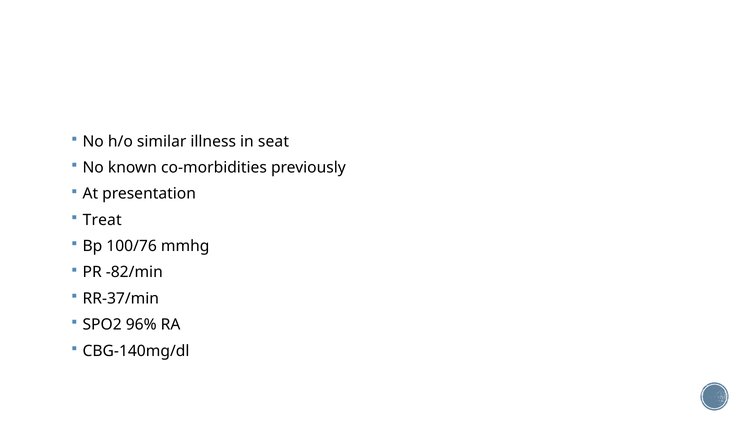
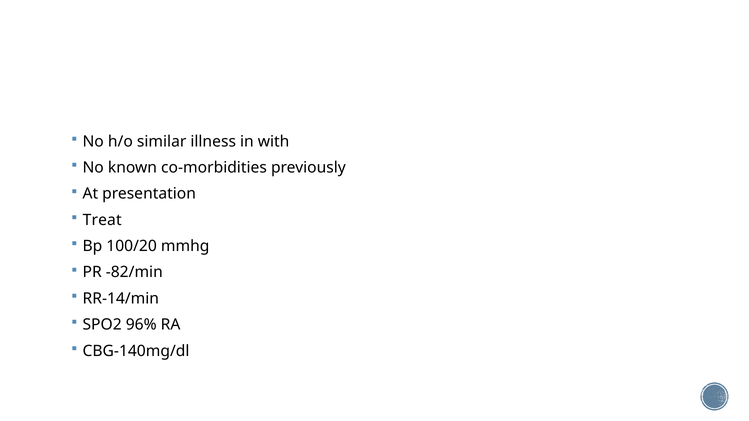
seat: seat -> with
100/76: 100/76 -> 100/20
RR-37/min: RR-37/min -> RR-14/min
